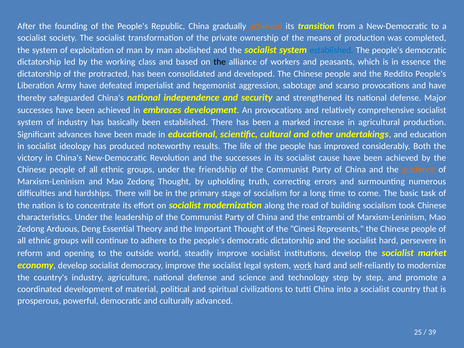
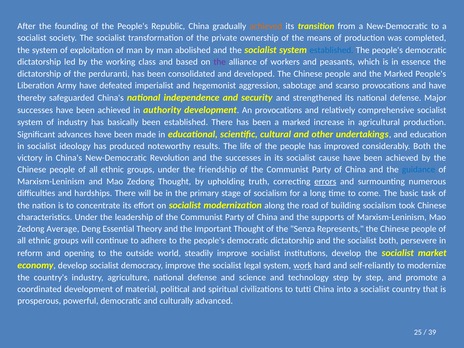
the at (220, 62) colour: black -> purple
protracted: protracted -> perduranti
the Reddito: Reddito -> Marked
embraces: embraces -> authority
guidance colour: orange -> blue
errors underline: none -> present
entrambi: entrambi -> supports
Arduous: Arduous -> Average
Cinesi: Cinesi -> Senza
socialist hard: hard -> both
